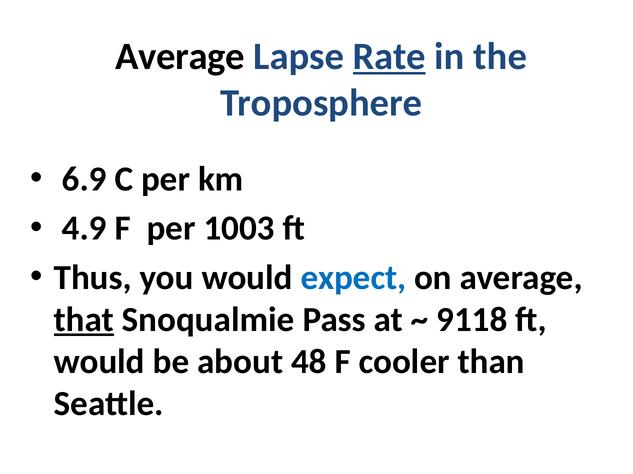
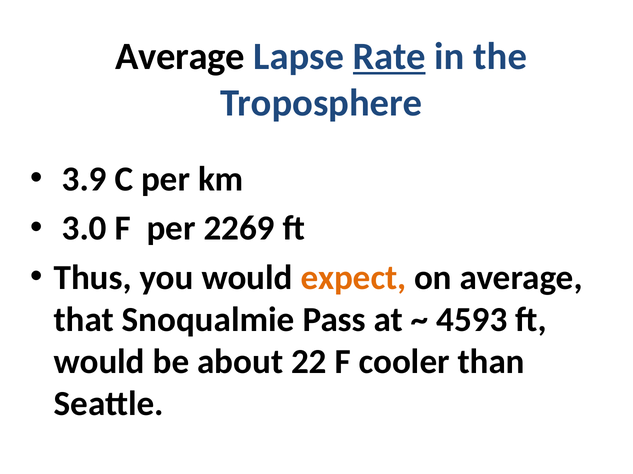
6.9: 6.9 -> 3.9
4.9: 4.9 -> 3.0
1003: 1003 -> 2269
expect colour: blue -> orange
that underline: present -> none
9118: 9118 -> 4593
48: 48 -> 22
